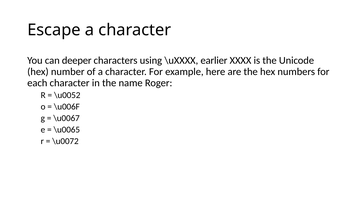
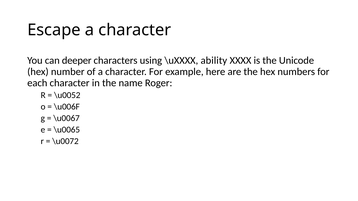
earlier: earlier -> ability
